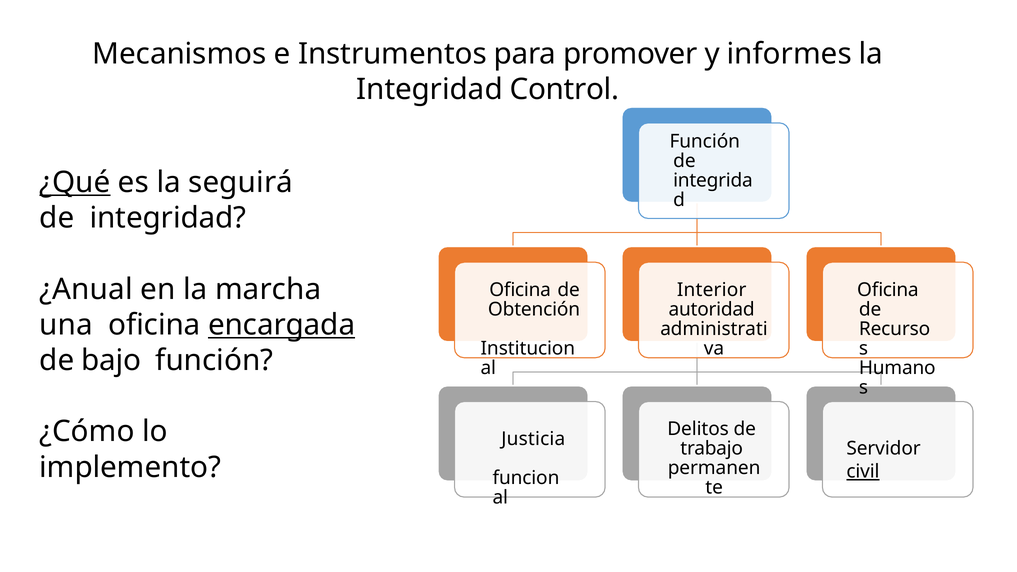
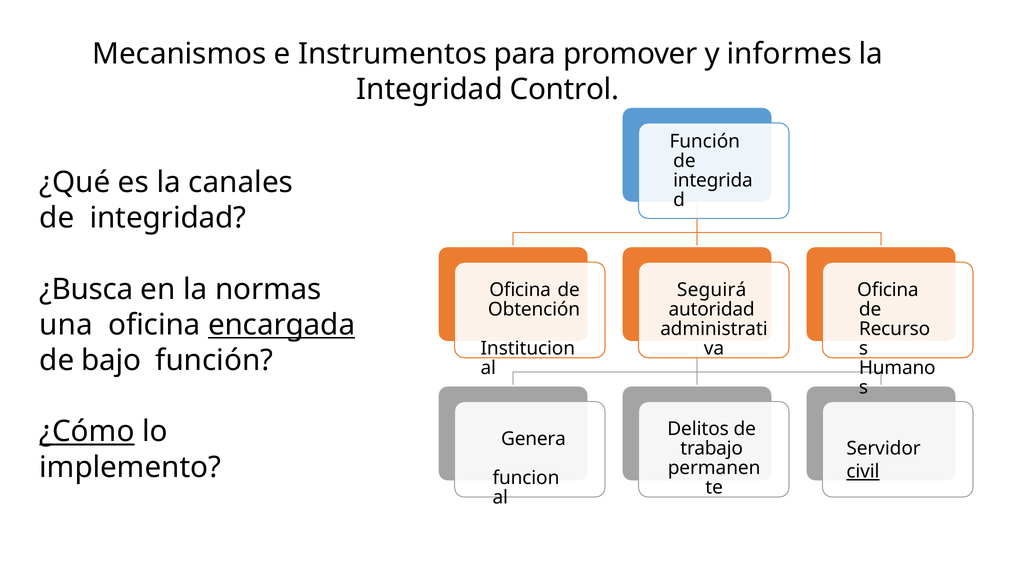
¿Qué underline: present -> none
seguirá: seguirá -> canales
¿Anual: ¿Anual -> ¿Busca
marcha: marcha -> normas
Interior: Interior -> Seguirá
¿Cómo underline: none -> present
Justicia: Justicia -> Genera
